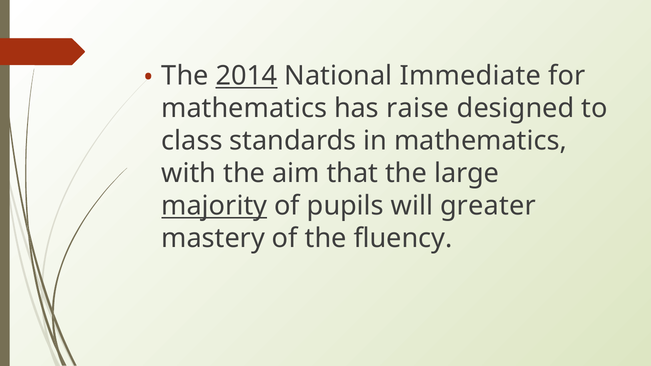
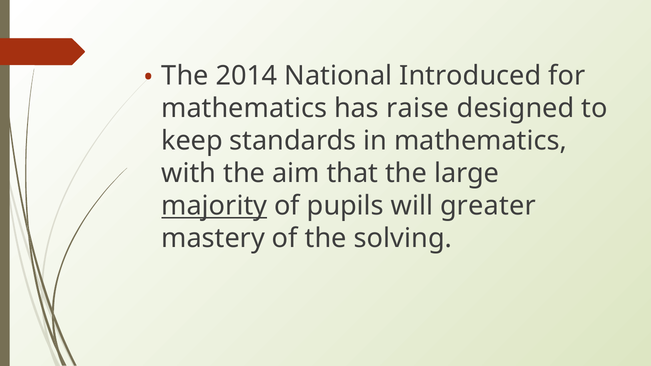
2014 underline: present -> none
Immediate: Immediate -> Introduced
class: class -> keep
fluency: fluency -> solving
